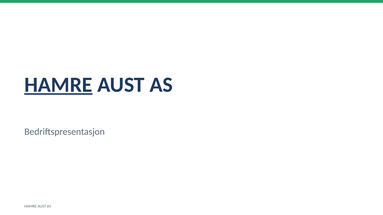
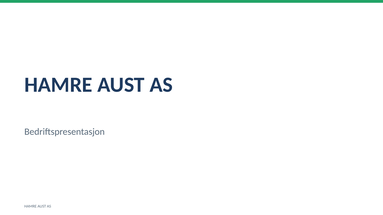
HAMRE at (58, 85) underline: present -> none
